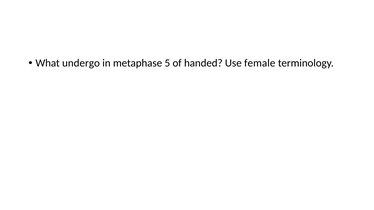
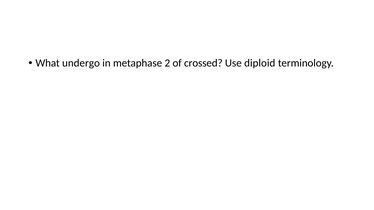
5: 5 -> 2
handed: handed -> crossed
female: female -> diploid
